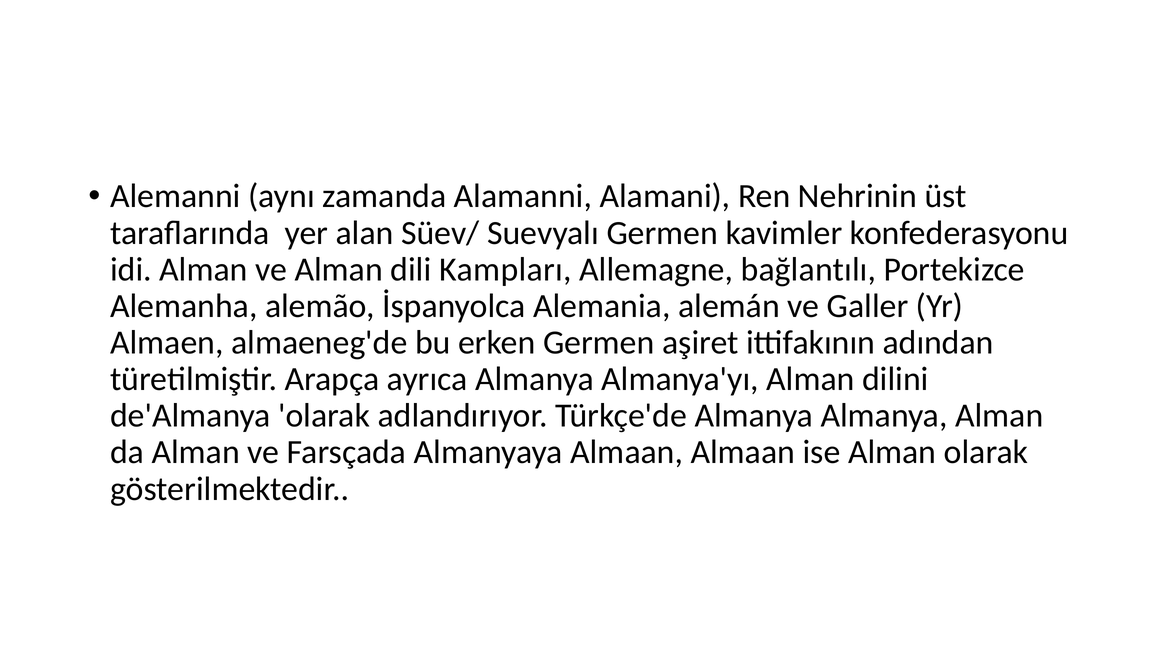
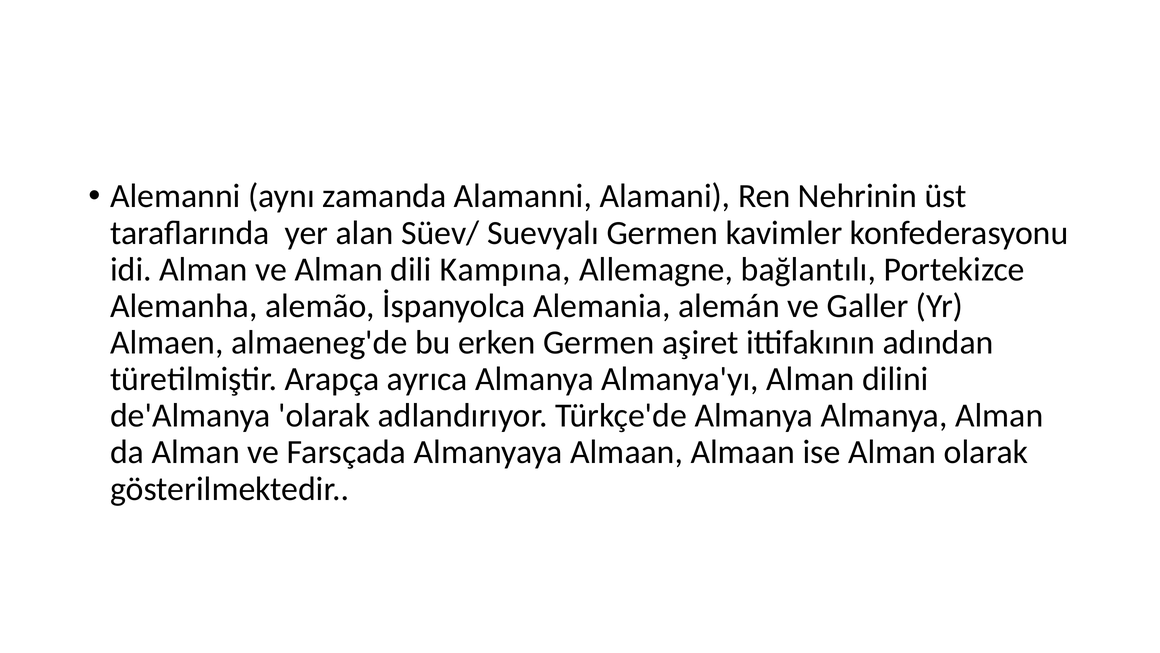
Kampları: Kampları -> Kampına
